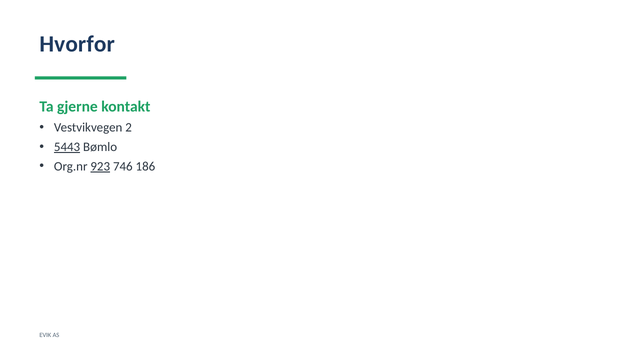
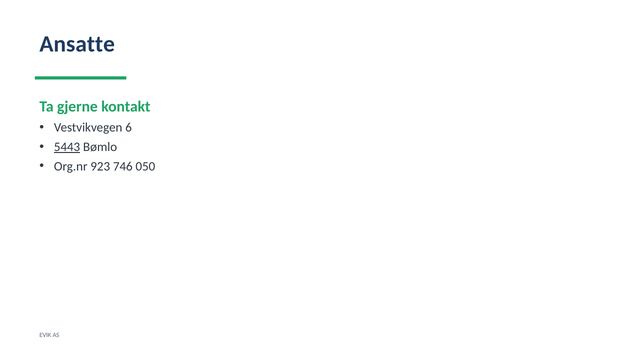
Hvorfor: Hvorfor -> Ansatte
2: 2 -> 6
923 underline: present -> none
186: 186 -> 050
